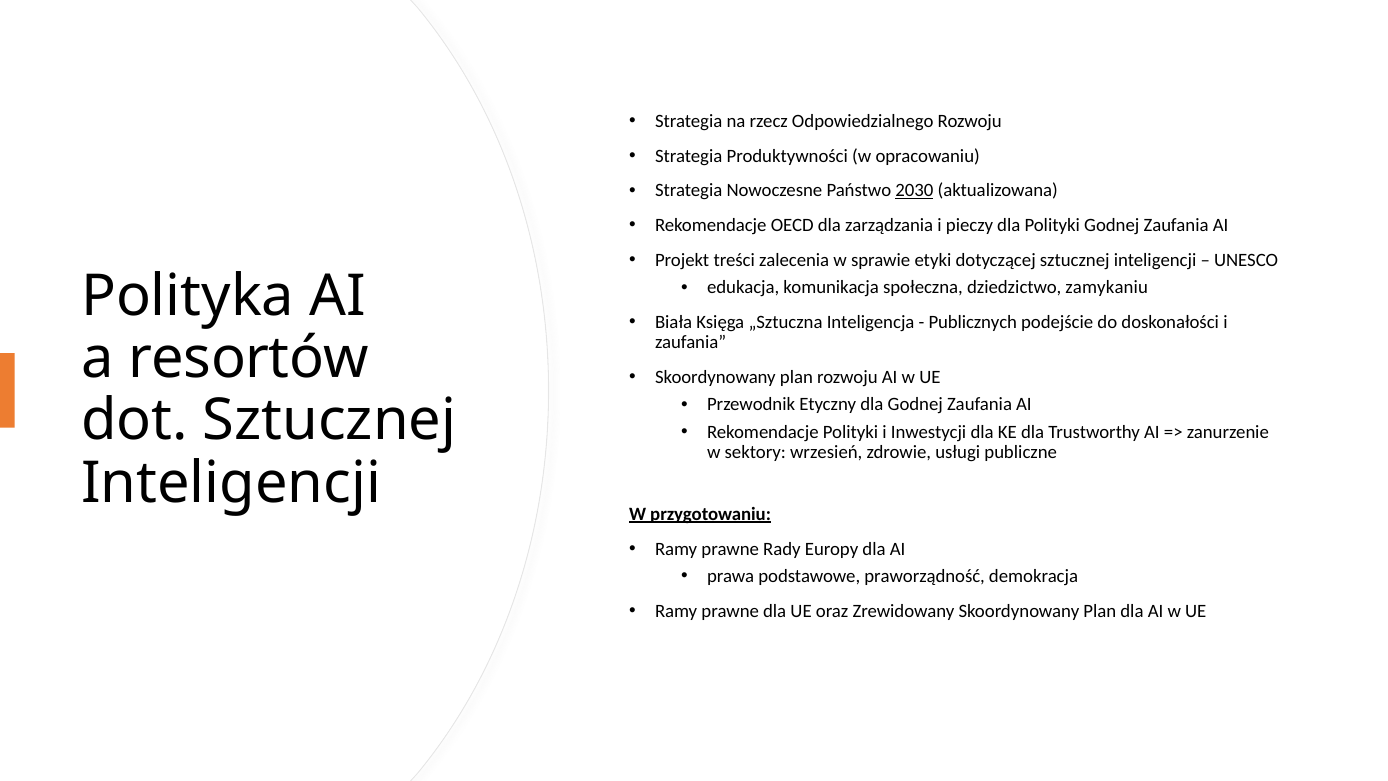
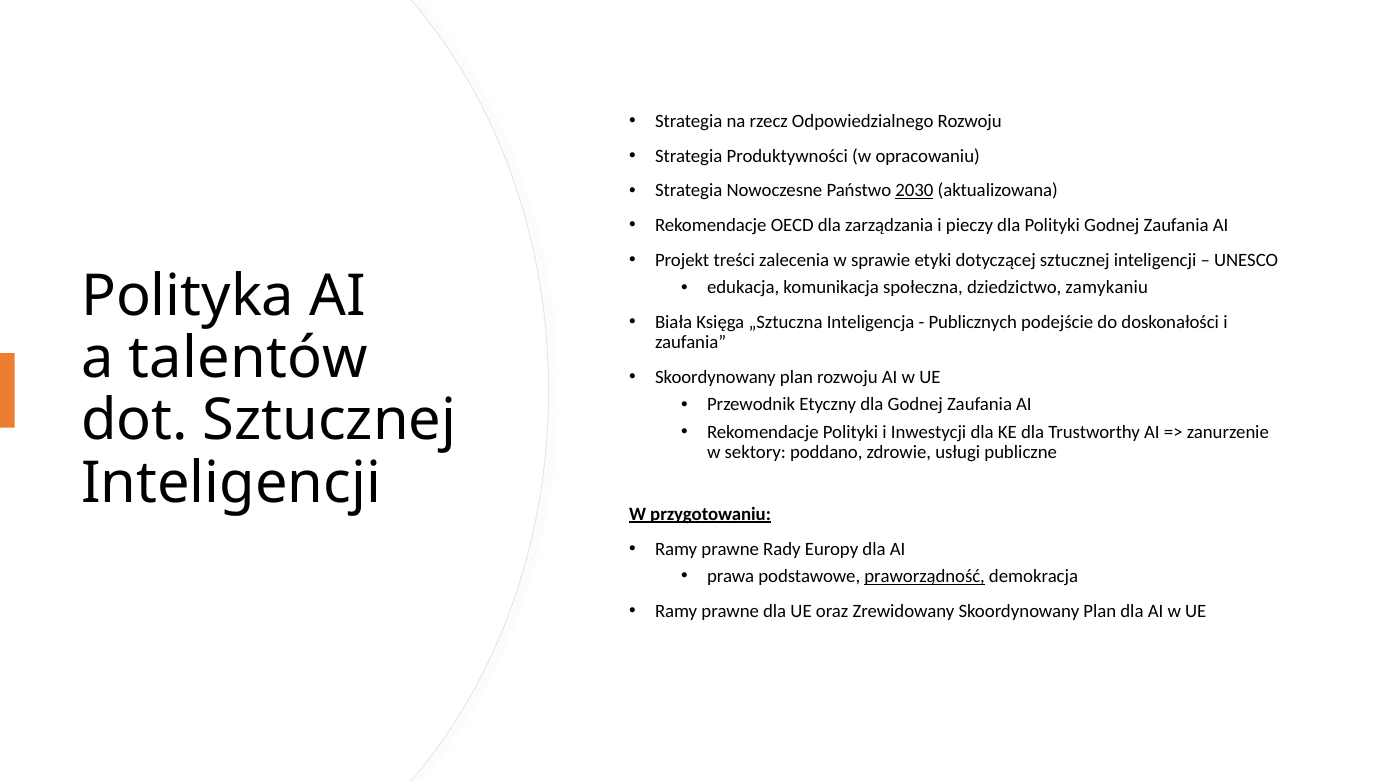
resortów: resortów -> talentów
wrzesień: wrzesień -> poddano
praworządność underline: none -> present
